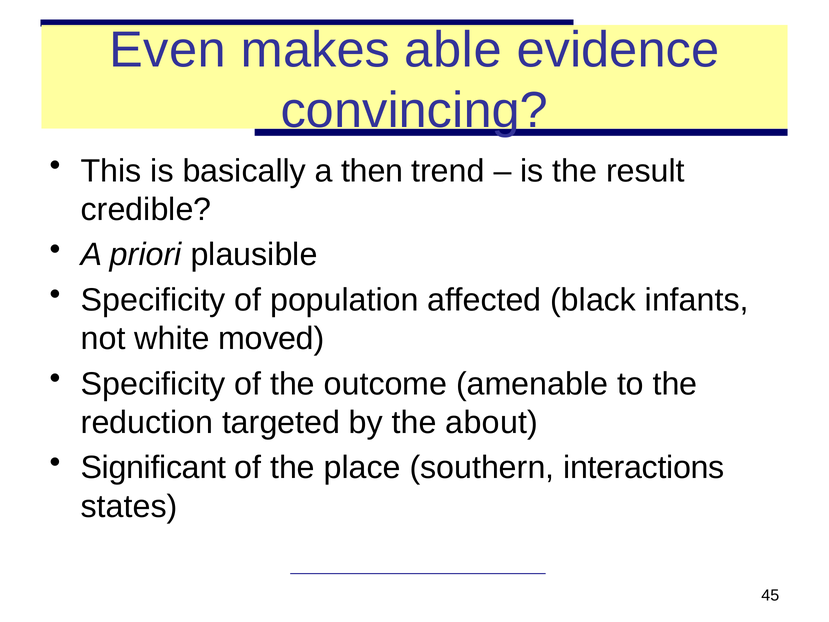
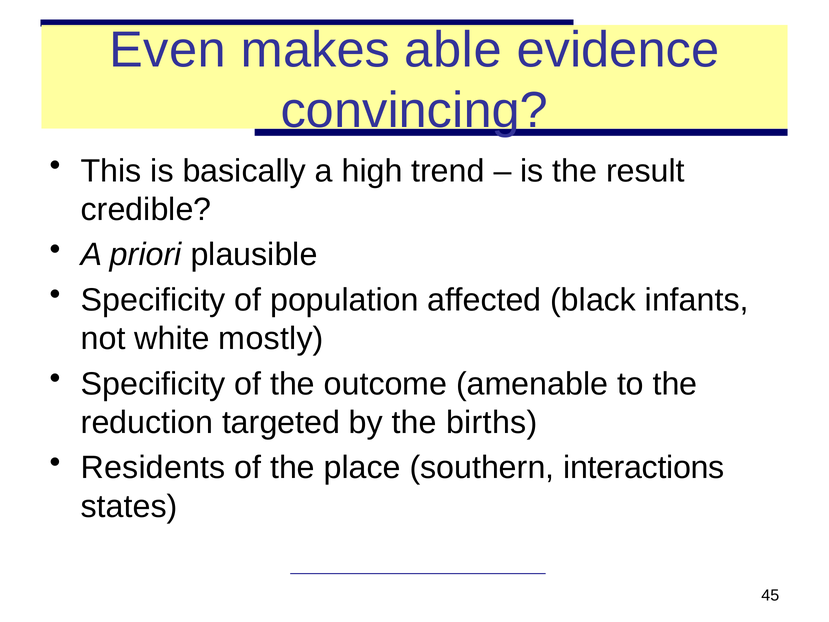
then: then -> high
moved: moved -> mostly
about: about -> births
Significant: Significant -> Residents
